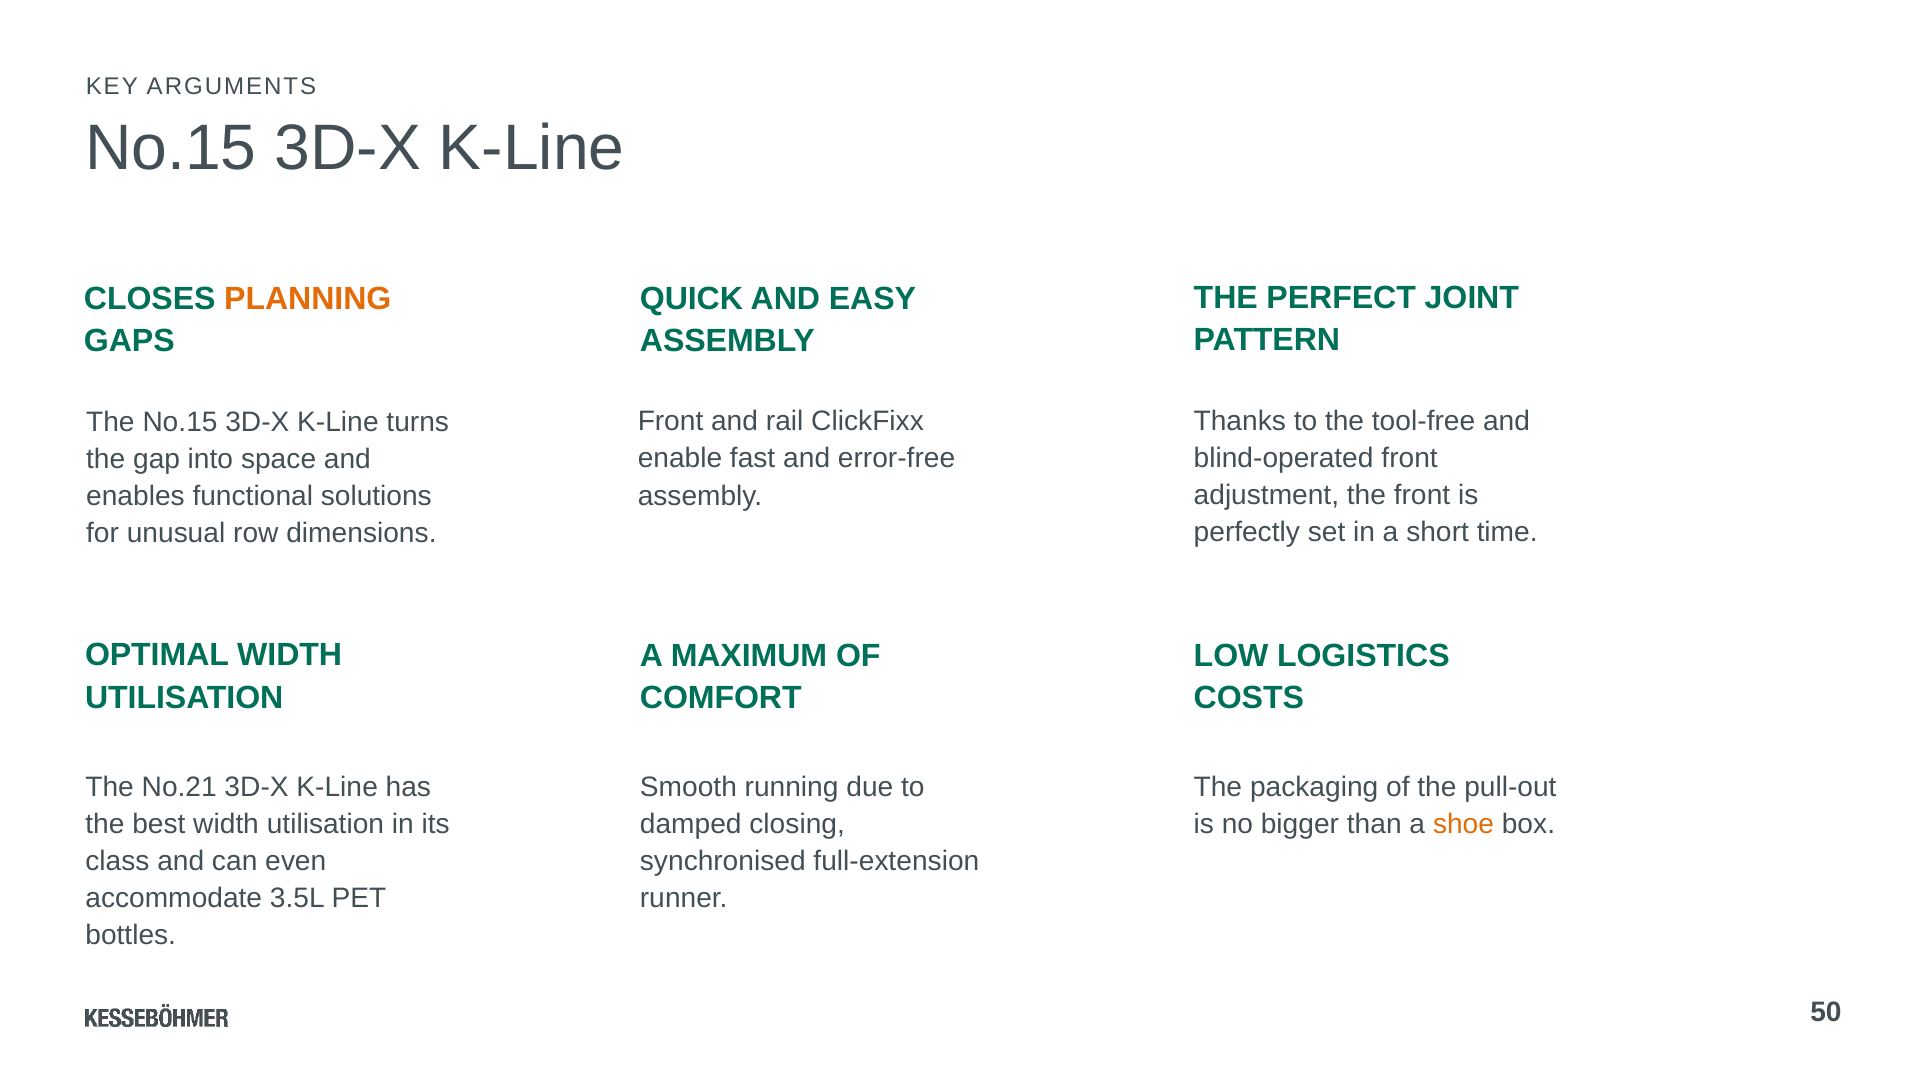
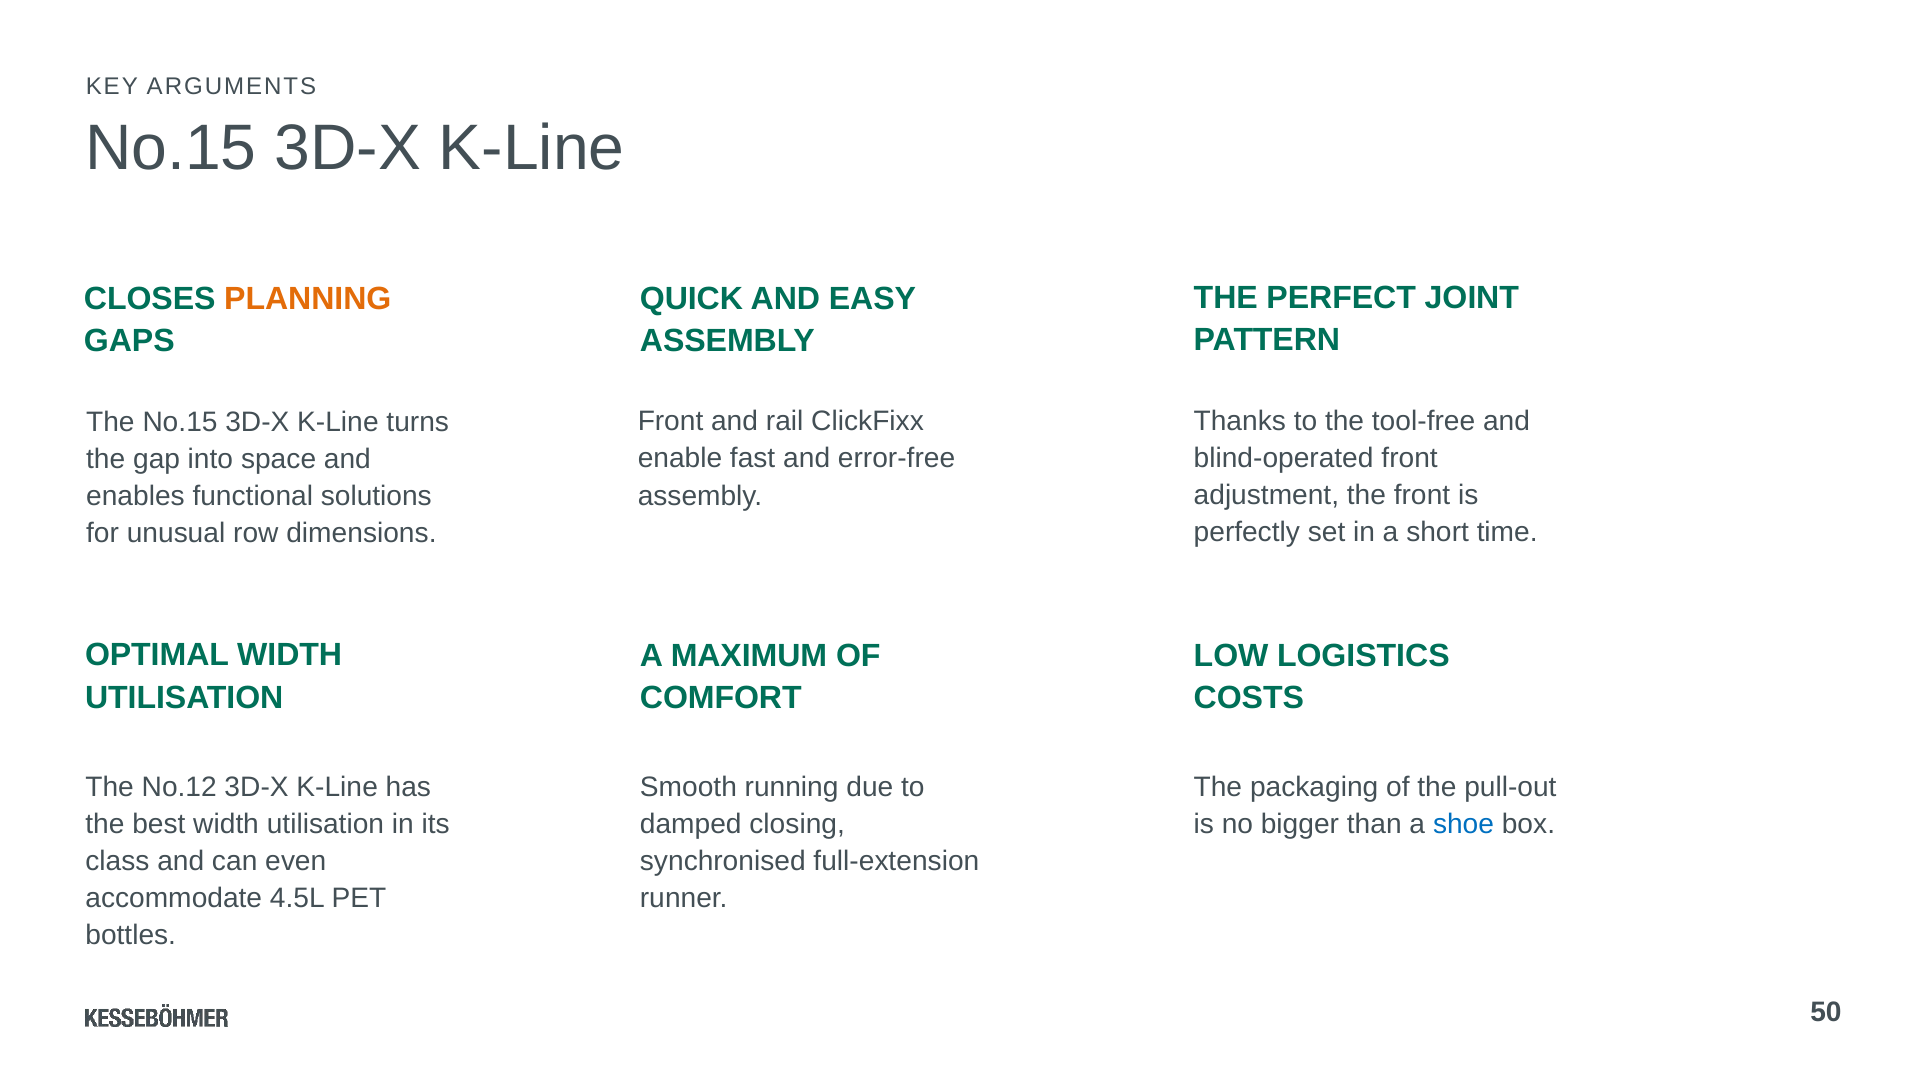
No.21: No.21 -> No.12
shoe colour: orange -> blue
3.5L: 3.5L -> 4.5L
